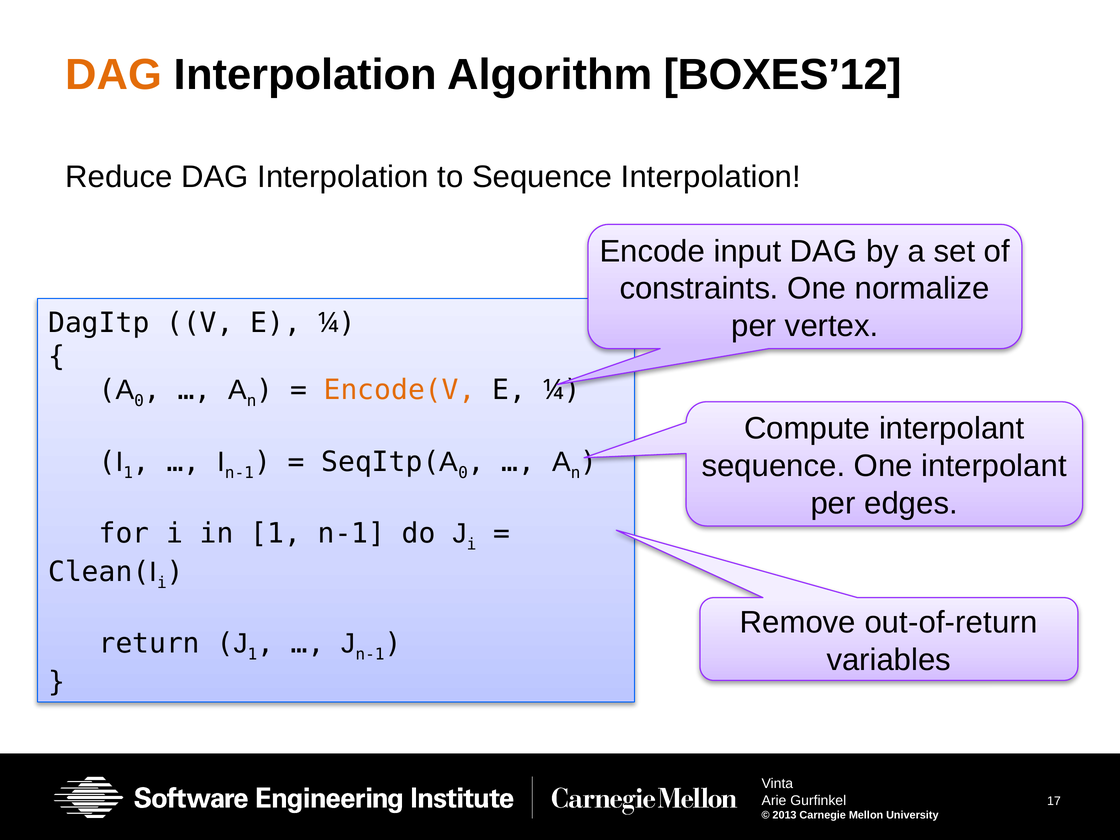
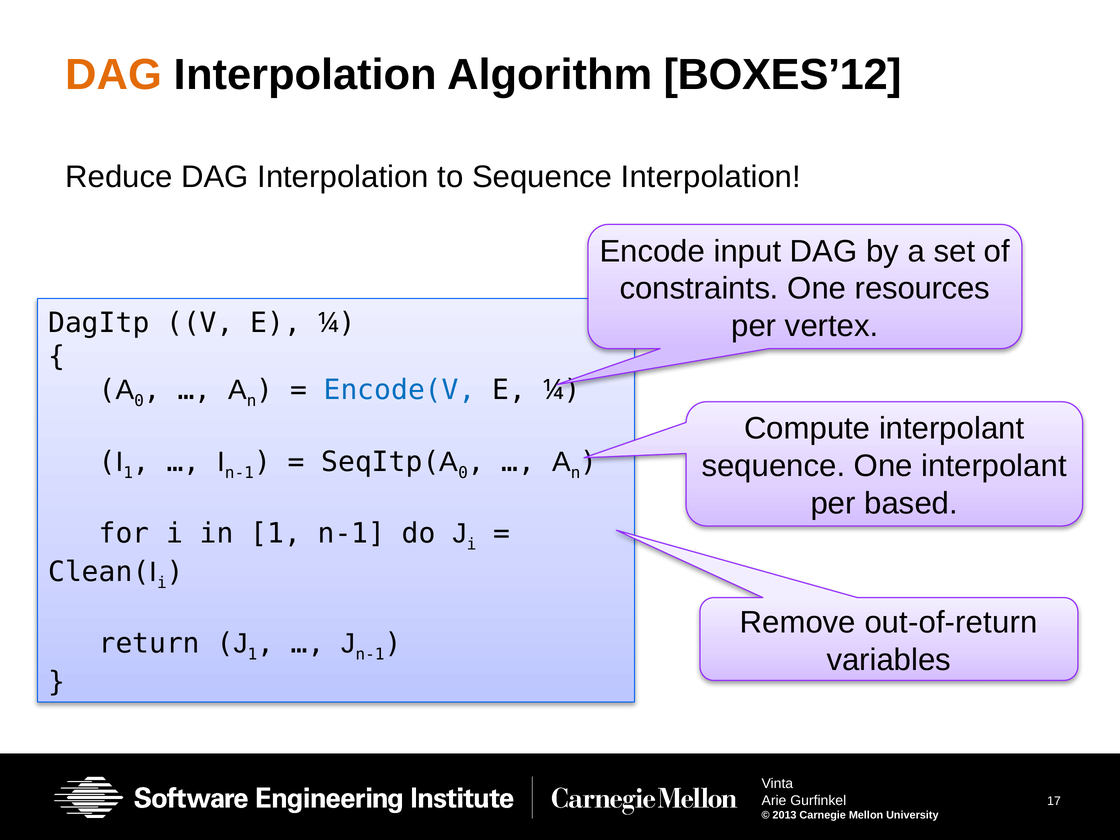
normalize: normalize -> resources
Encode(V colour: orange -> blue
edges: edges -> based
